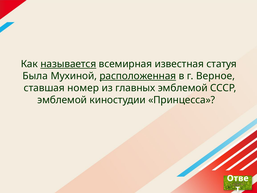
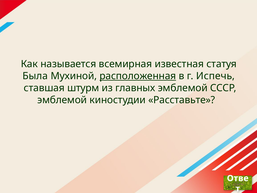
называется underline: present -> none
Верное: Верное -> Испечь
номер: номер -> штурм
Принцесса: Принцесса -> Расставьте
